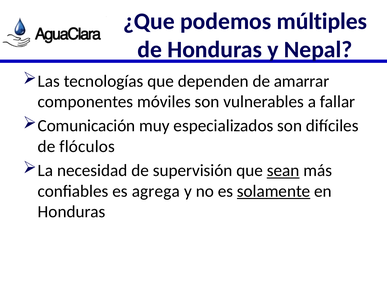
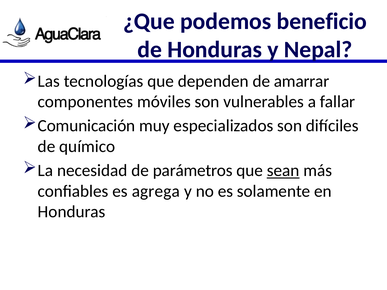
múltiples: múltiples -> beneficio
flóculos: flóculos -> químico
supervisión: supervisión -> parámetros
solamente underline: present -> none
